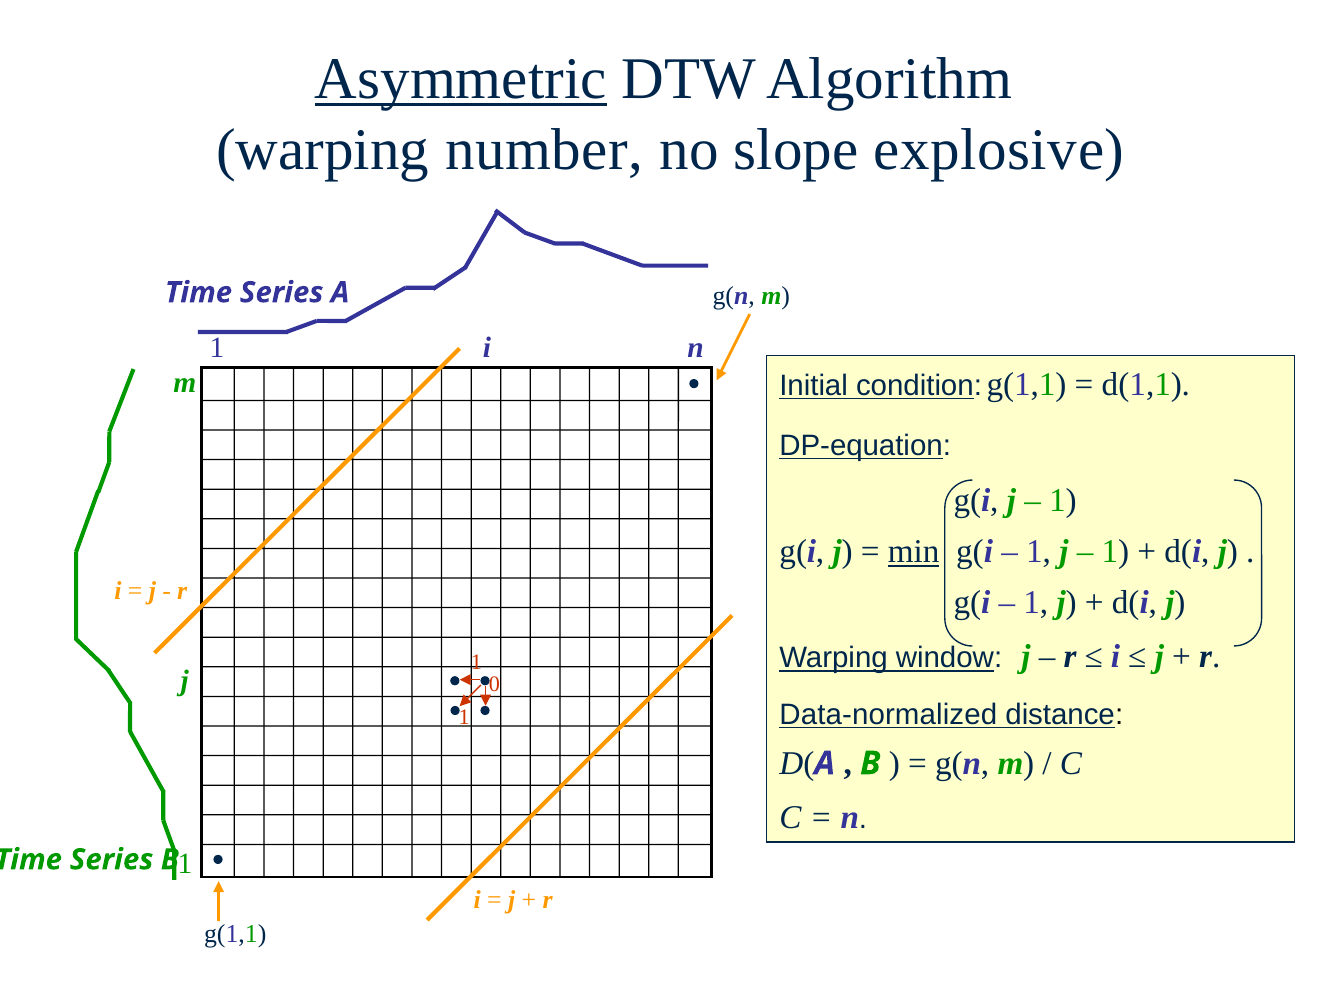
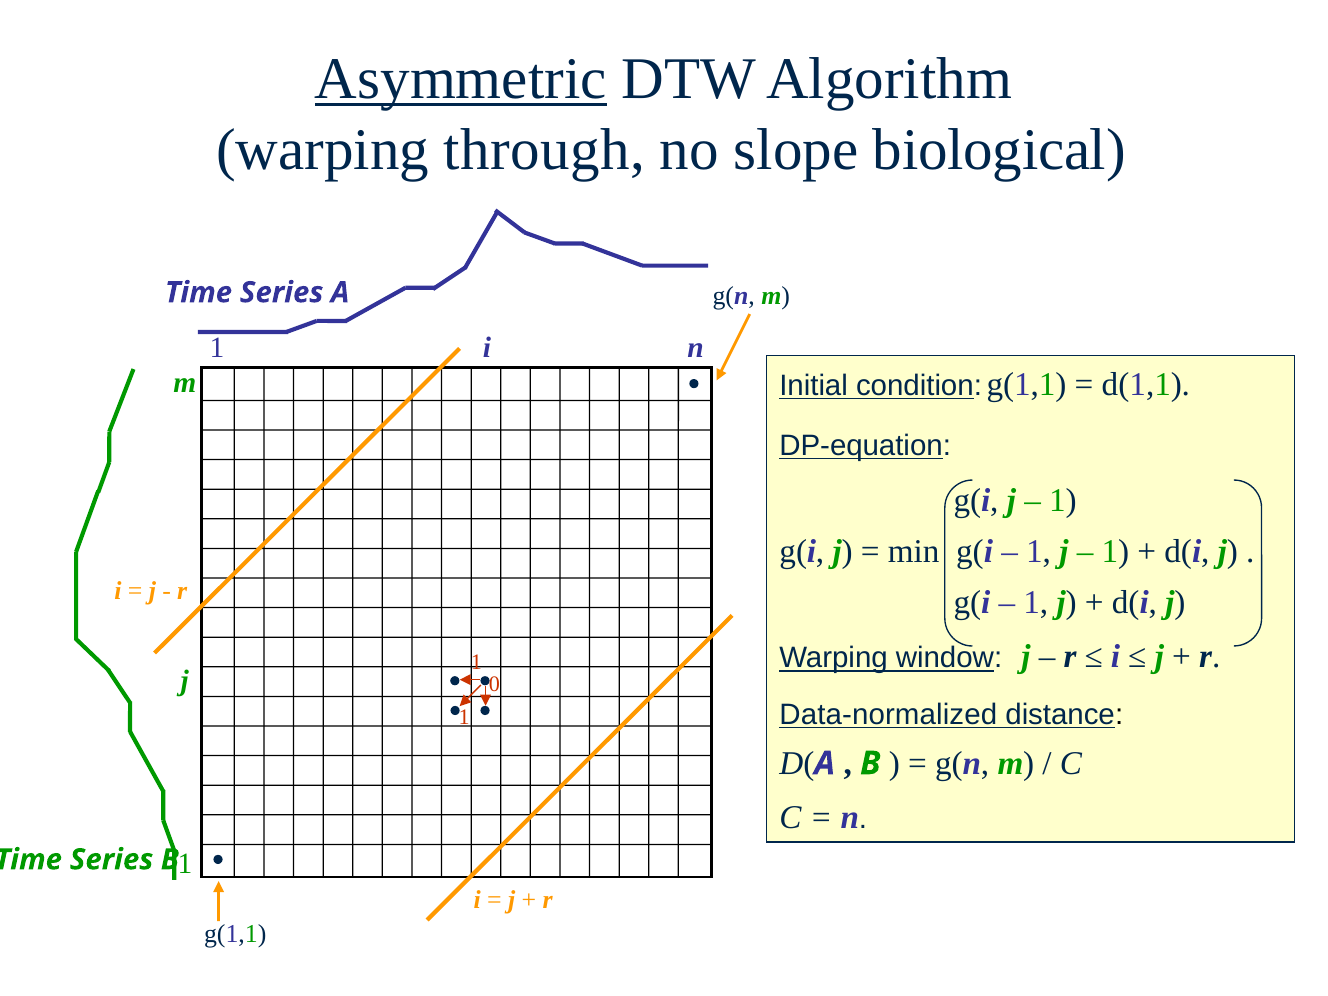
number: number -> through
explosive: explosive -> biological
min underline: present -> none
